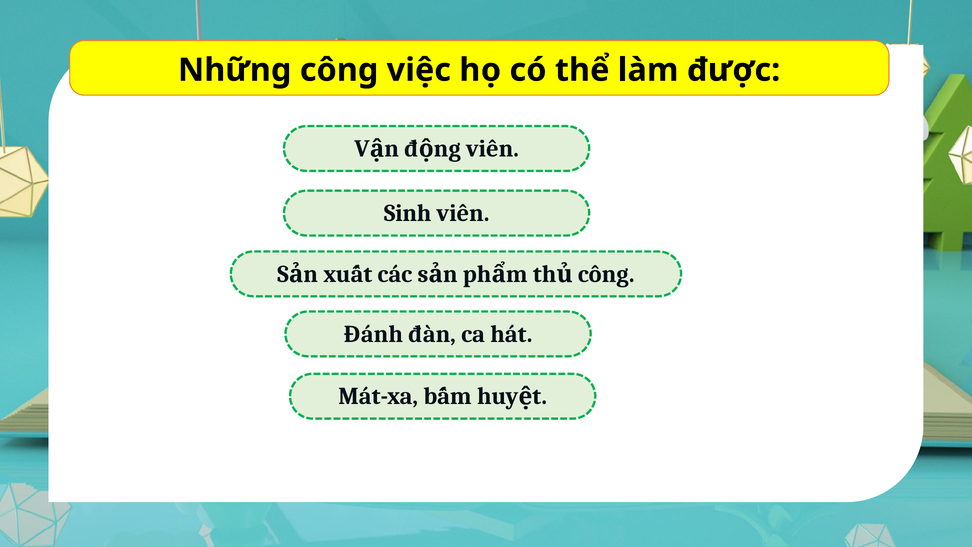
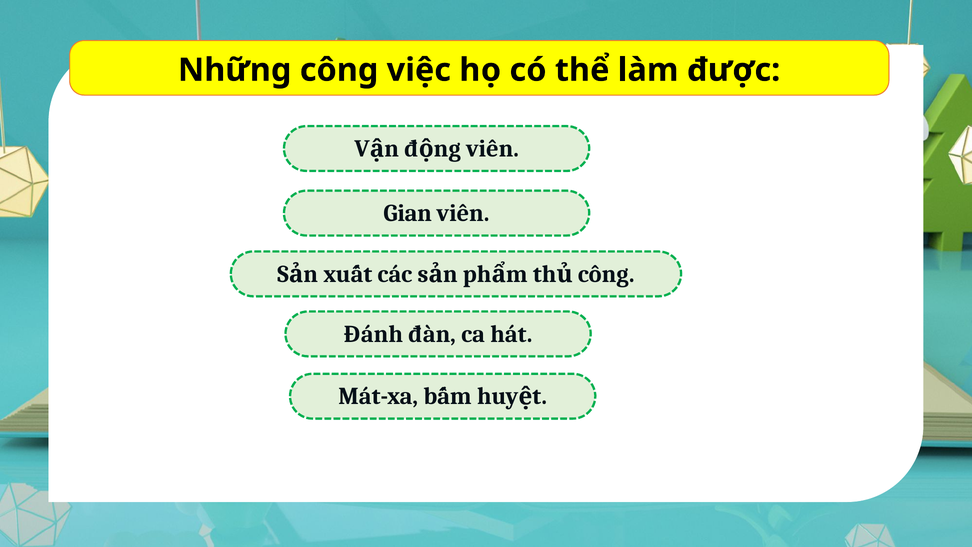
Sinh: Sinh -> Gian
